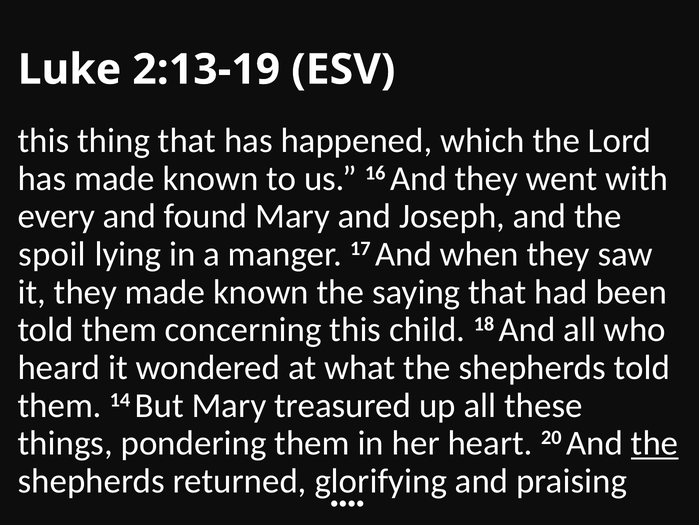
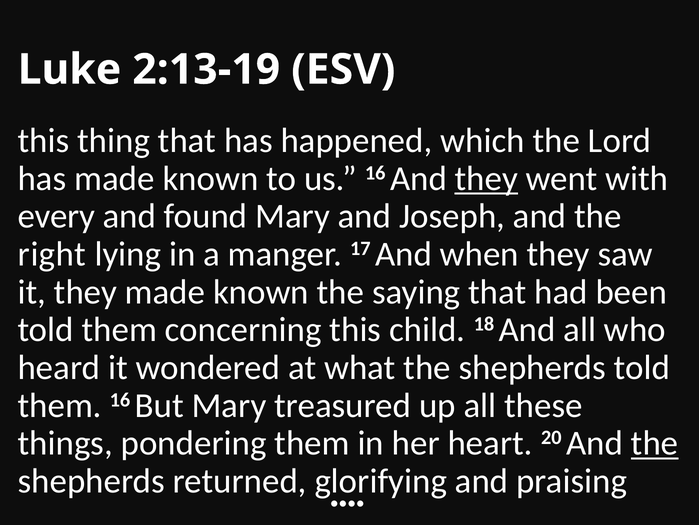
they at (486, 178) underline: none -> present
spoil: spoil -> right
them 14: 14 -> 16
